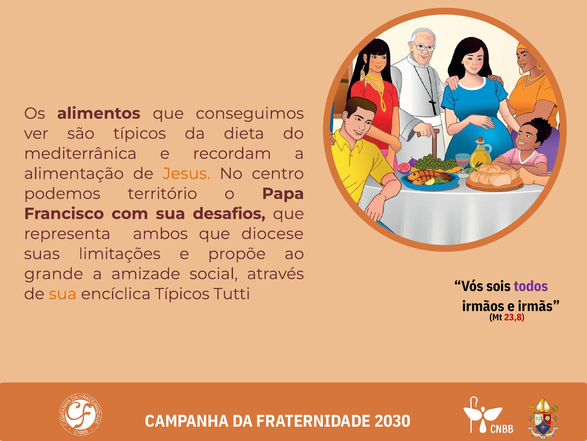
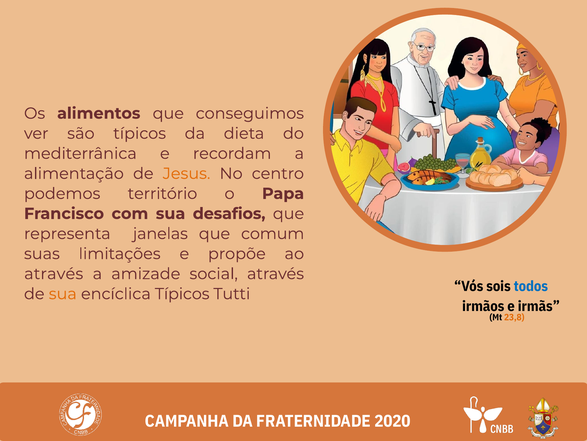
ambos: ambos -> janelas
diocese: diocese -> comum
grande at (54, 273): grande -> através
todos colour: purple -> blue
23,8 colour: red -> orange
2030: 2030 -> 2020
